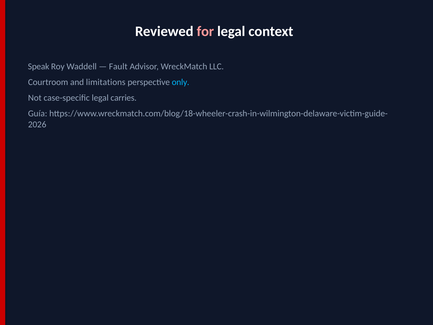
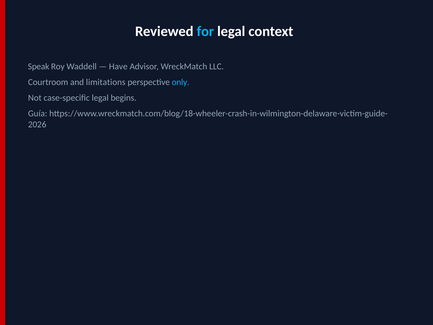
for colour: pink -> light blue
Fault: Fault -> Have
carries: carries -> begins
